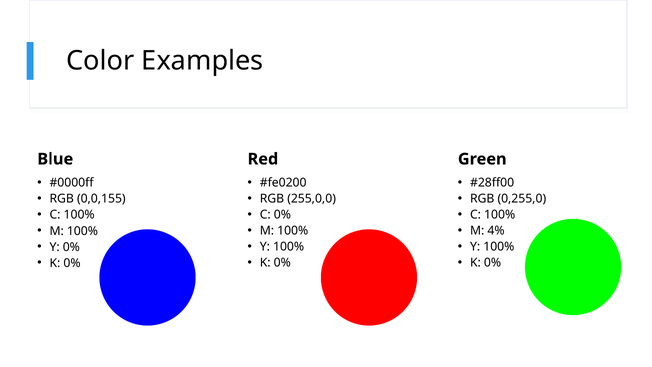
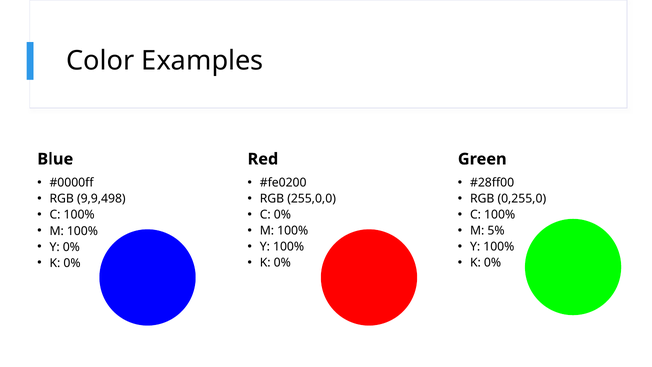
0,0,155: 0,0,155 -> 9,9,498
4%: 4% -> 5%
